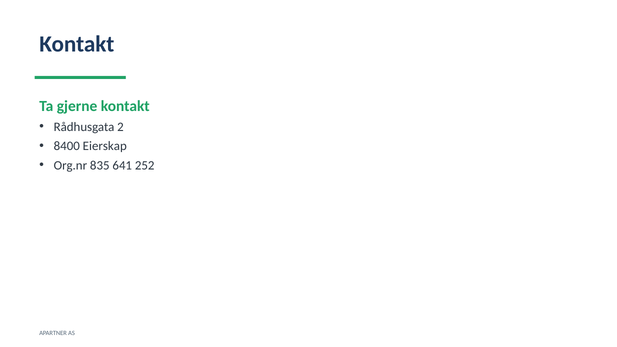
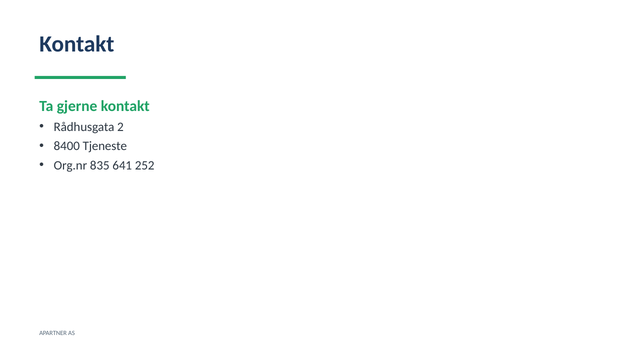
Eierskap: Eierskap -> Tjeneste
